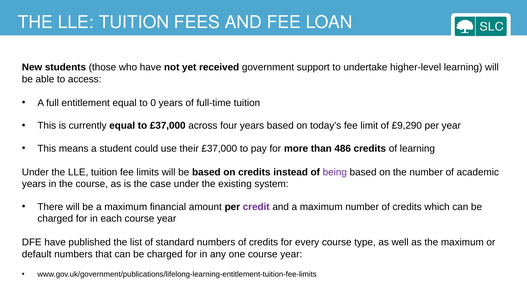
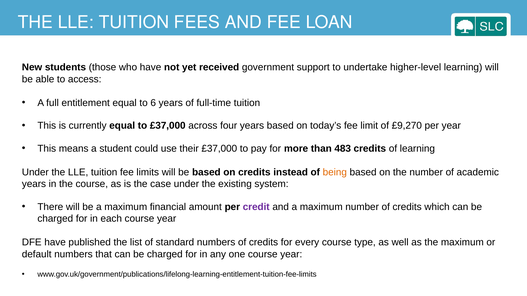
0: 0 -> 6
£9,290: £9,290 -> £9,270
486: 486 -> 483
being colour: purple -> orange
